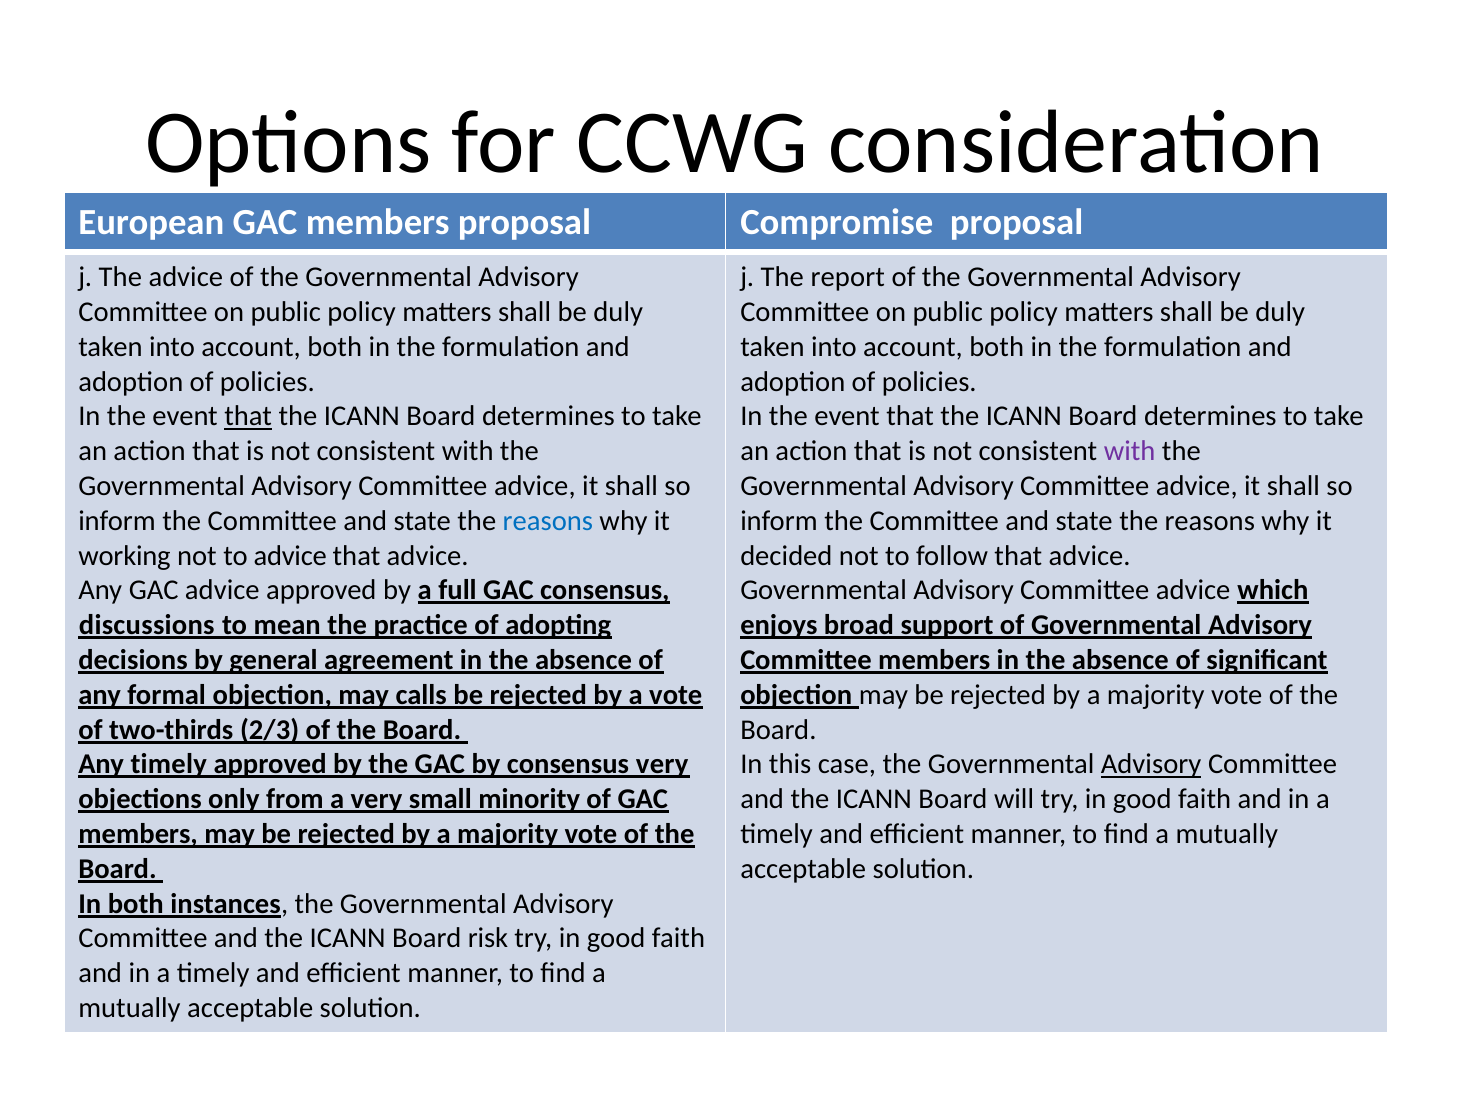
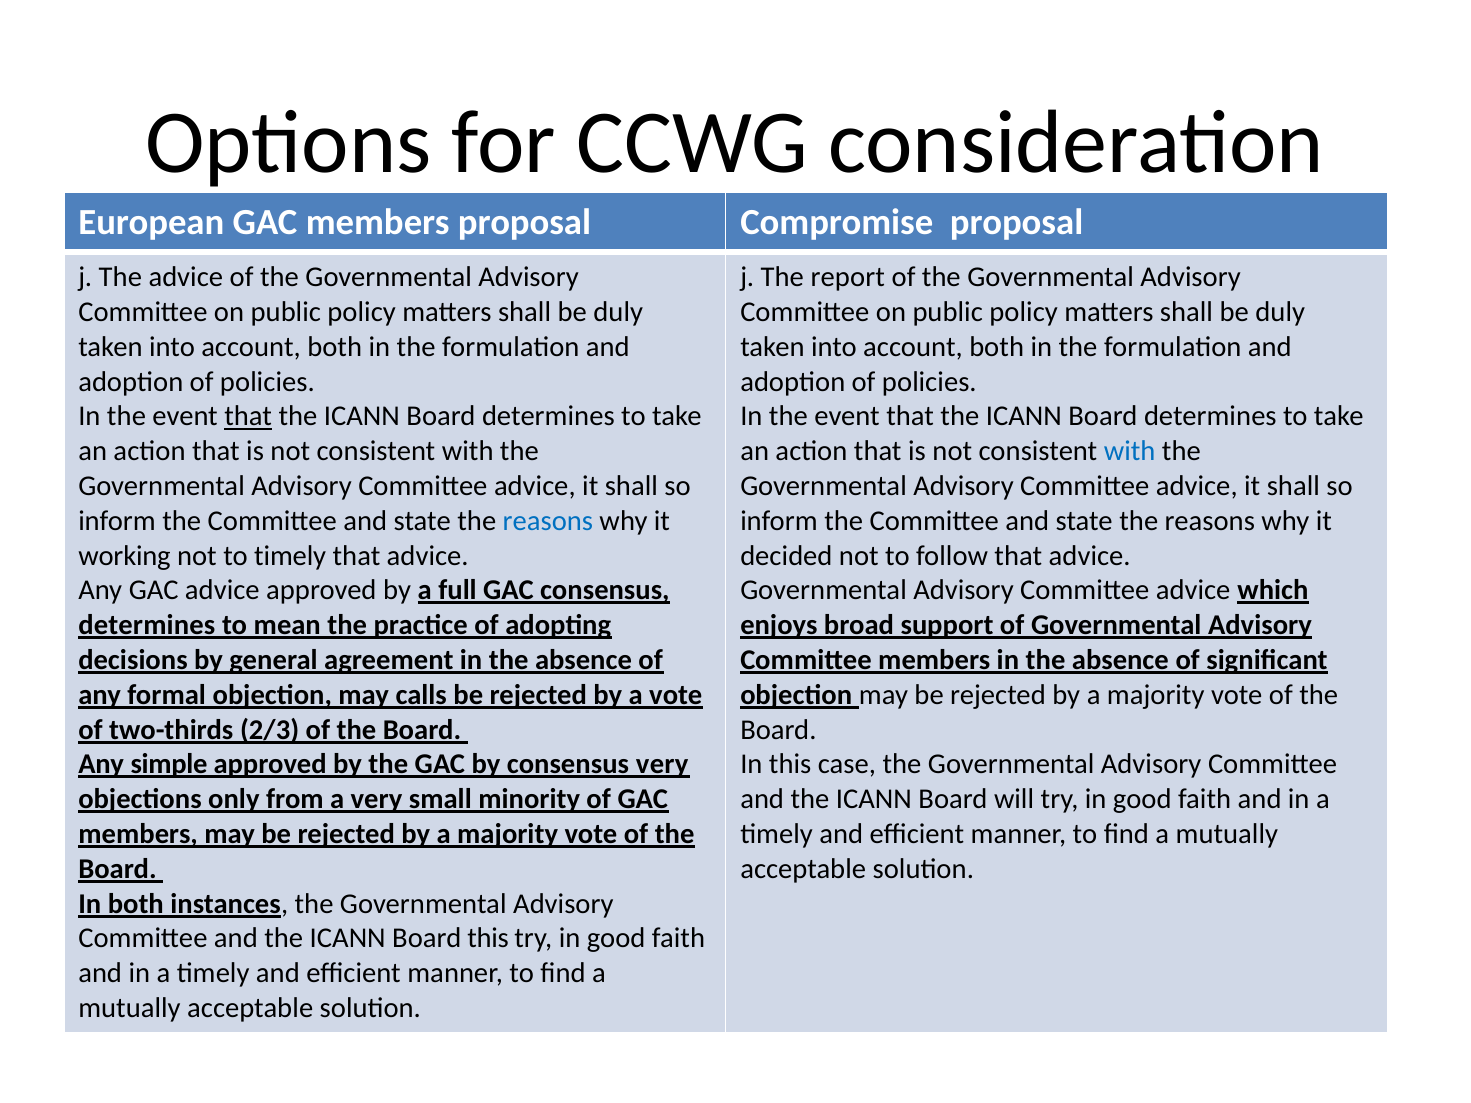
with at (1130, 451) colour: purple -> blue
to advice: advice -> timely
discussions at (147, 625): discussions -> determines
Any timely: timely -> simple
Advisory at (1151, 765) underline: present -> none
Board risk: risk -> this
